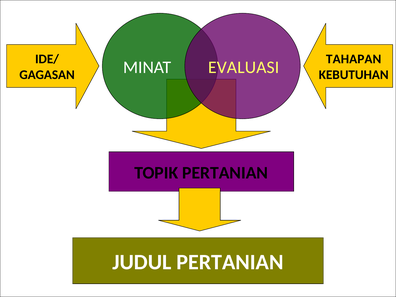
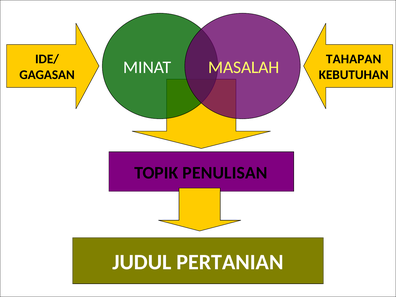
EVALUASI: EVALUASI -> MASALAH
TOPIK PERTANIAN: PERTANIAN -> PENULISAN
